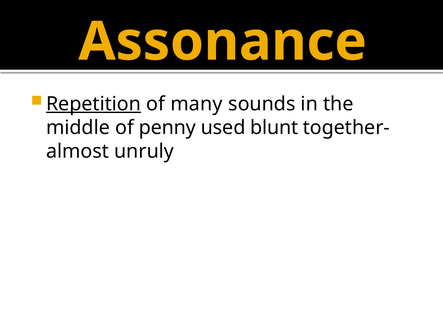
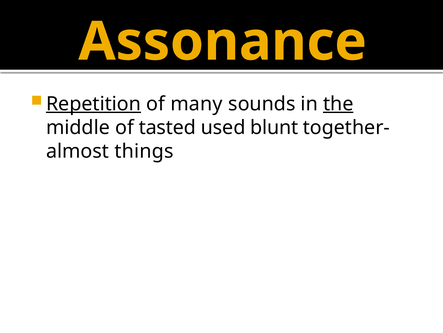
the underline: none -> present
penny: penny -> tasted
unruly: unruly -> things
